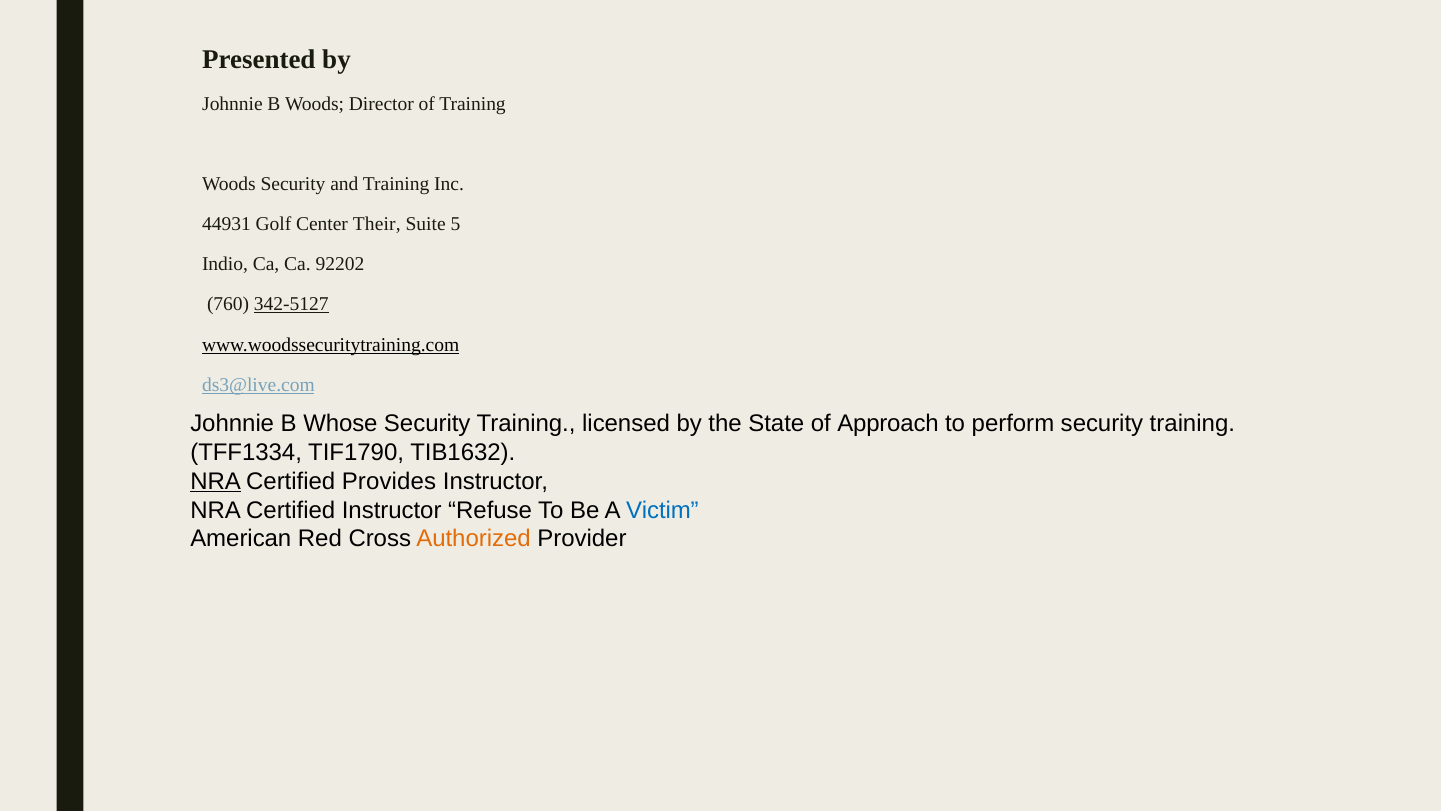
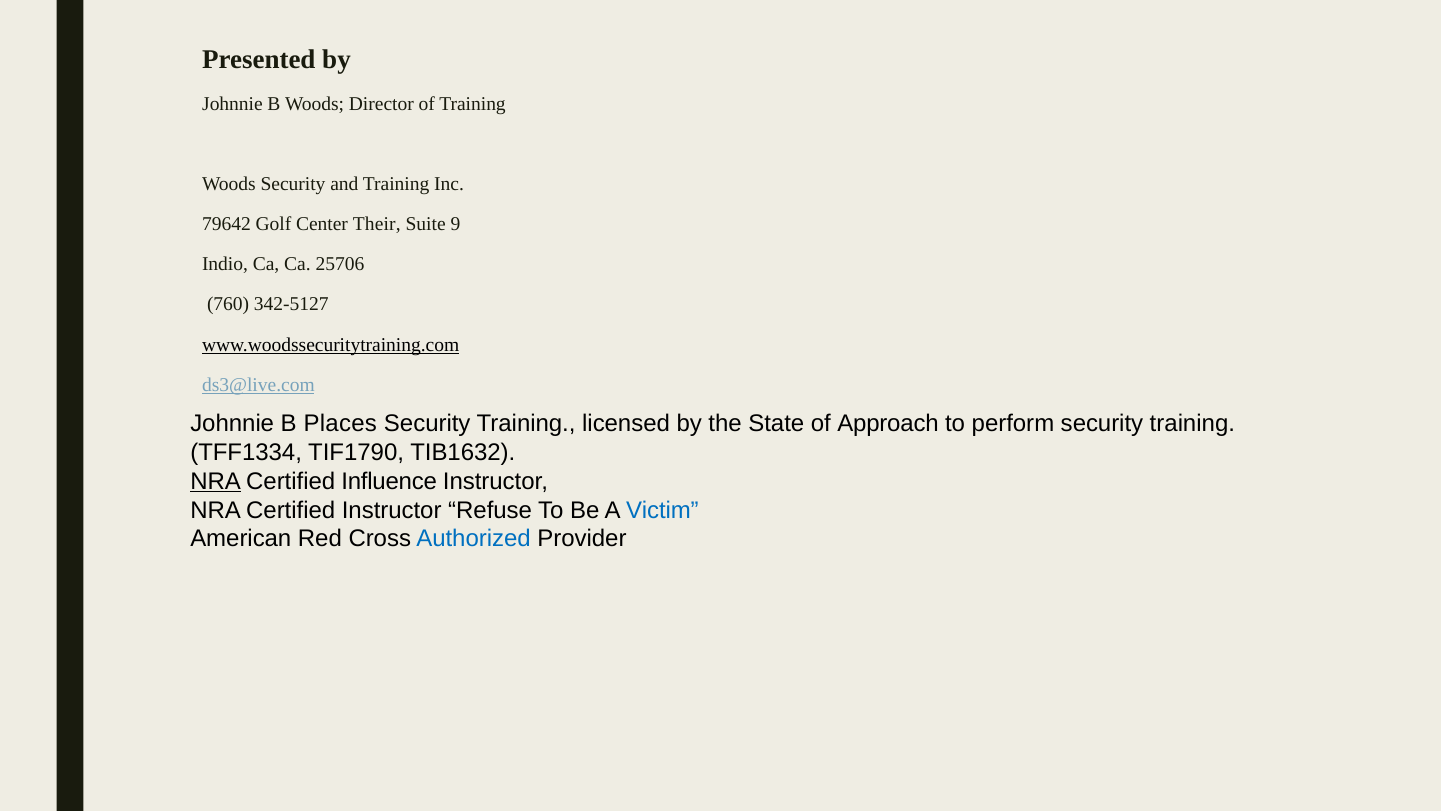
44931: 44931 -> 79642
5: 5 -> 9
92202: 92202 -> 25706
342-5127 underline: present -> none
Whose: Whose -> Places
Provides: Provides -> Influence
Authorized colour: orange -> blue
